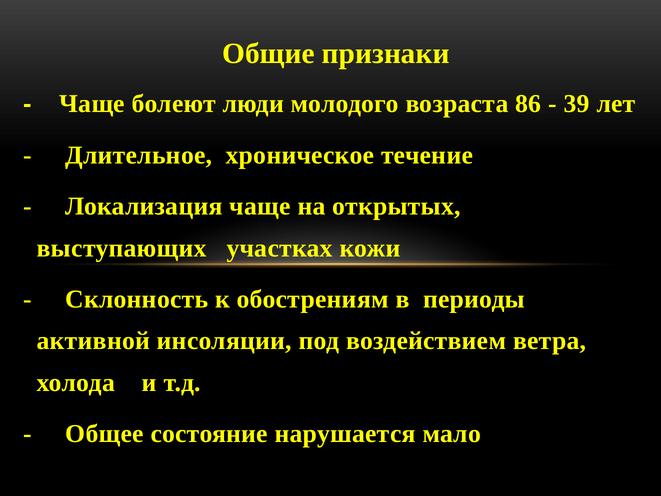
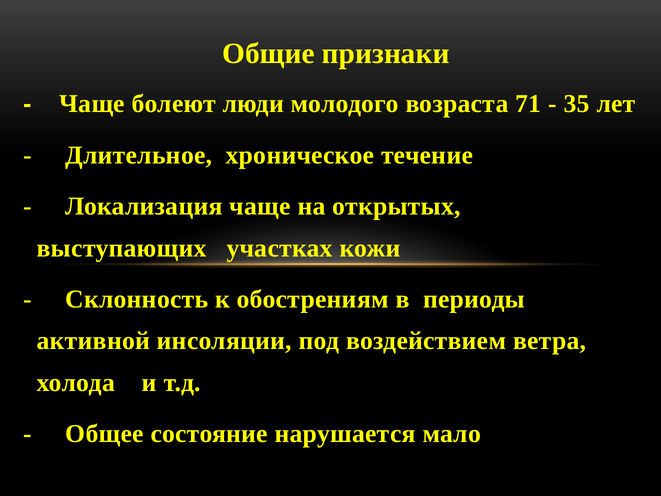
86: 86 -> 71
39: 39 -> 35
